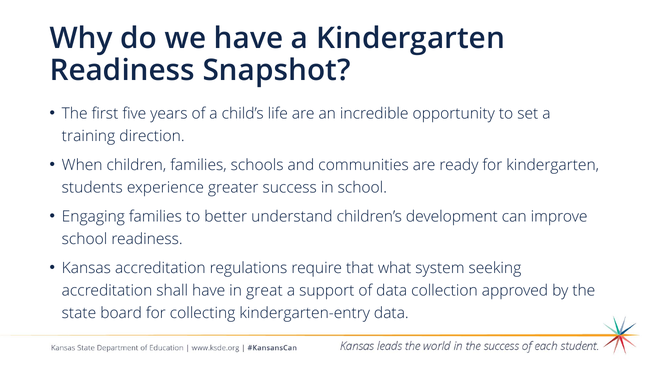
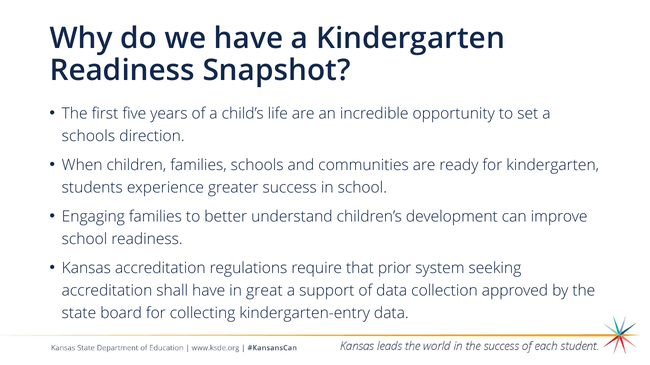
training at (88, 136): training -> schools
what: what -> prior
